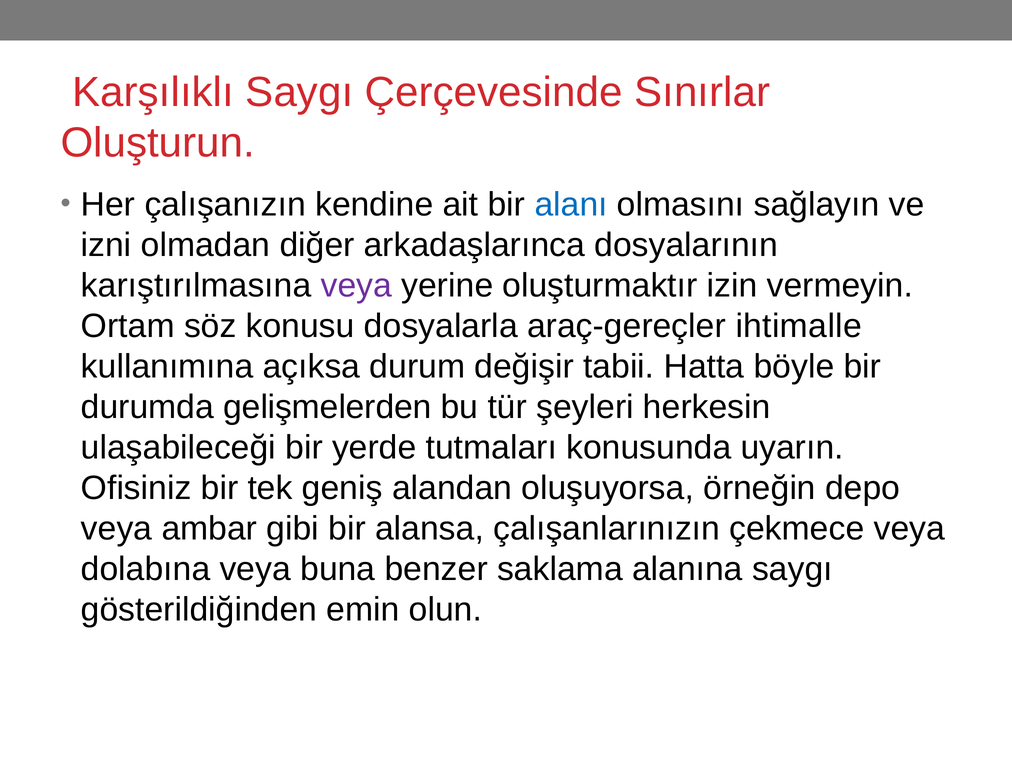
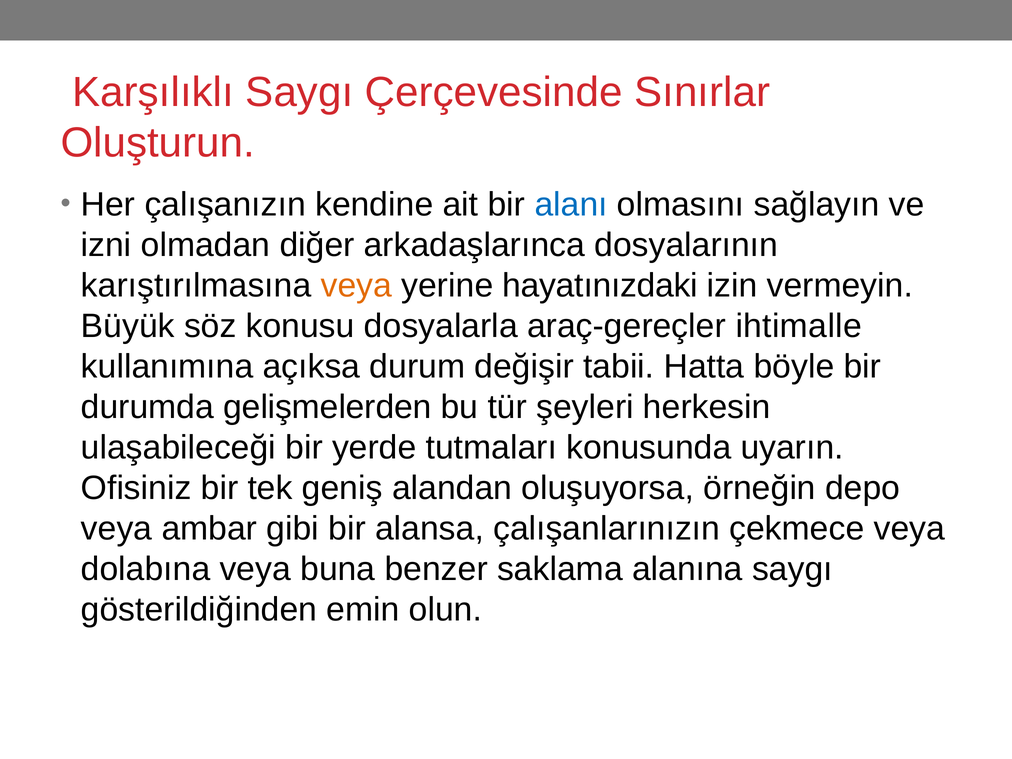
veya at (356, 286) colour: purple -> orange
oluşturmaktır: oluşturmaktır -> hayatınızdaki
Ortam: Ortam -> Büyük
